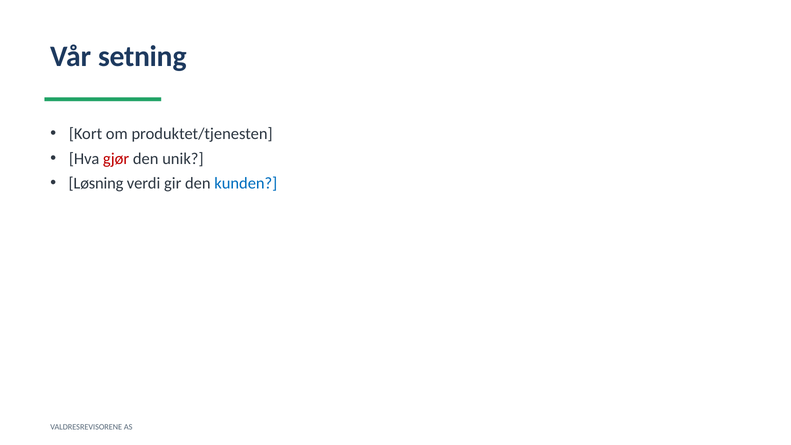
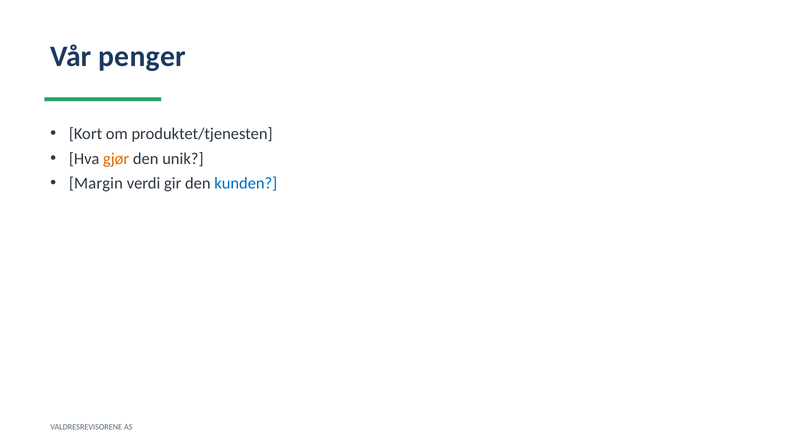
setning: setning -> penger
gjør colour: red -> orange
Løsning: Løsning -> Margin
